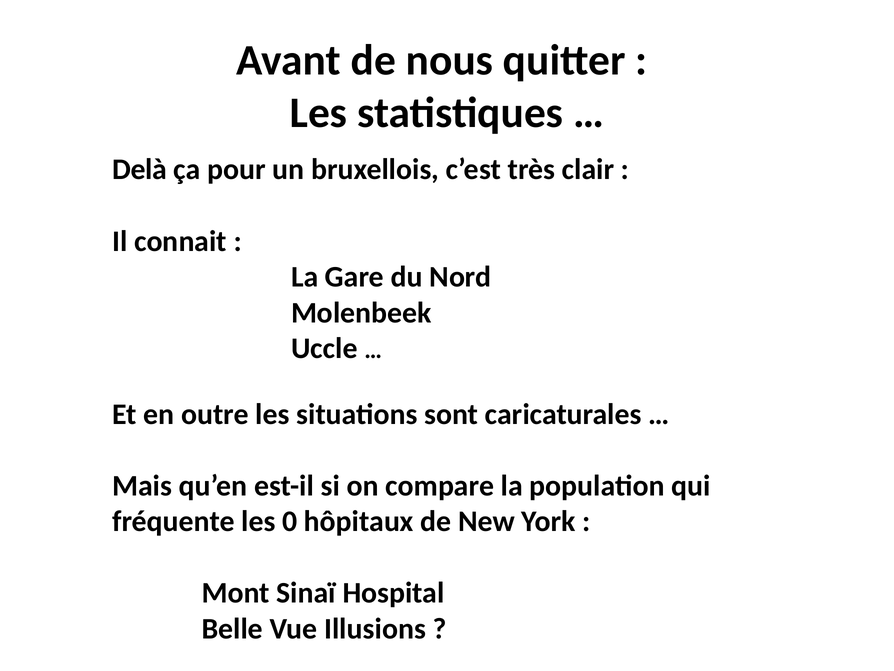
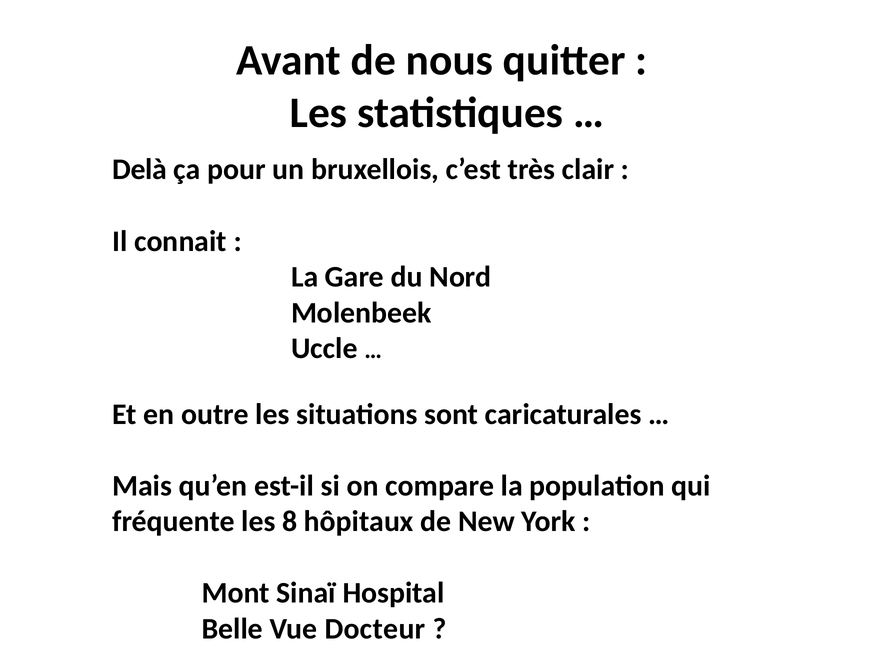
0: 0 -> 8
Illusions: Illusions -> Docteur
